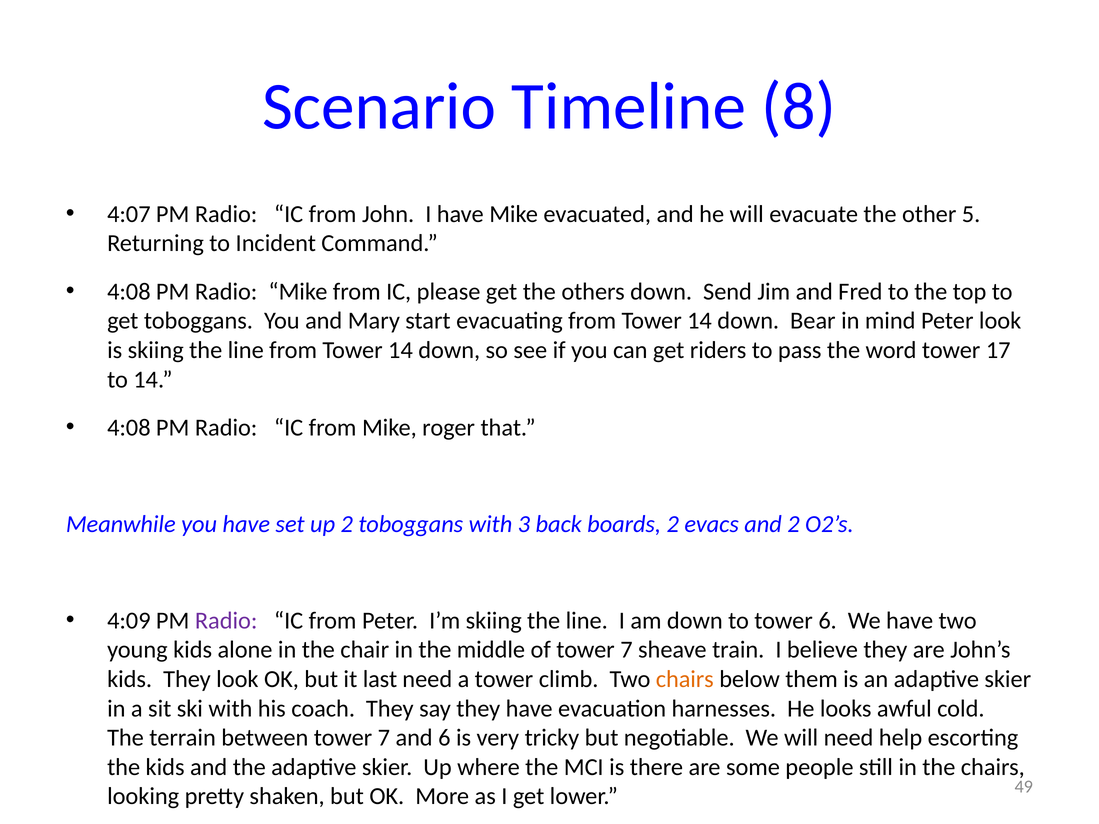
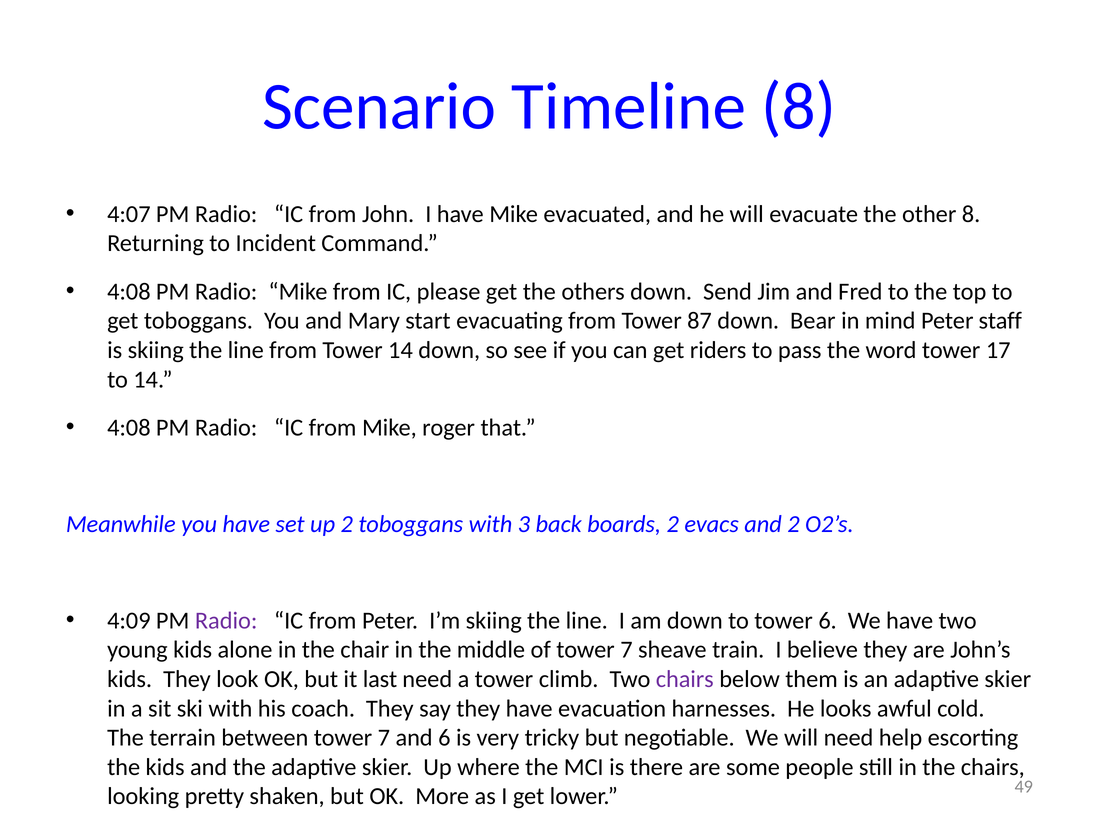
other 5: 5 -> 8
evacuating from Tower 14: 14 -> 87
Peter look: look -> staff
chairs at (685, 679) colour: orange -> purple
